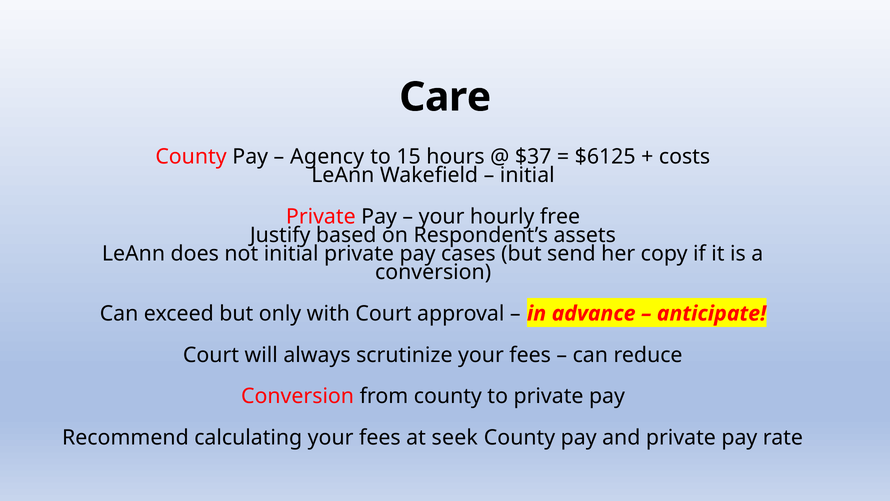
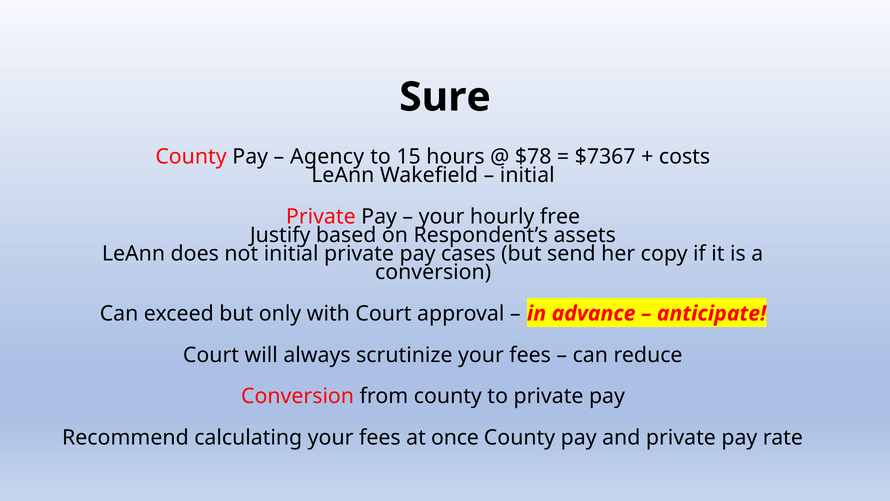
Care: Care -> Sure
$37: $37 -> $78
$6125: $6125 -> $7367
seek: seek -> once
